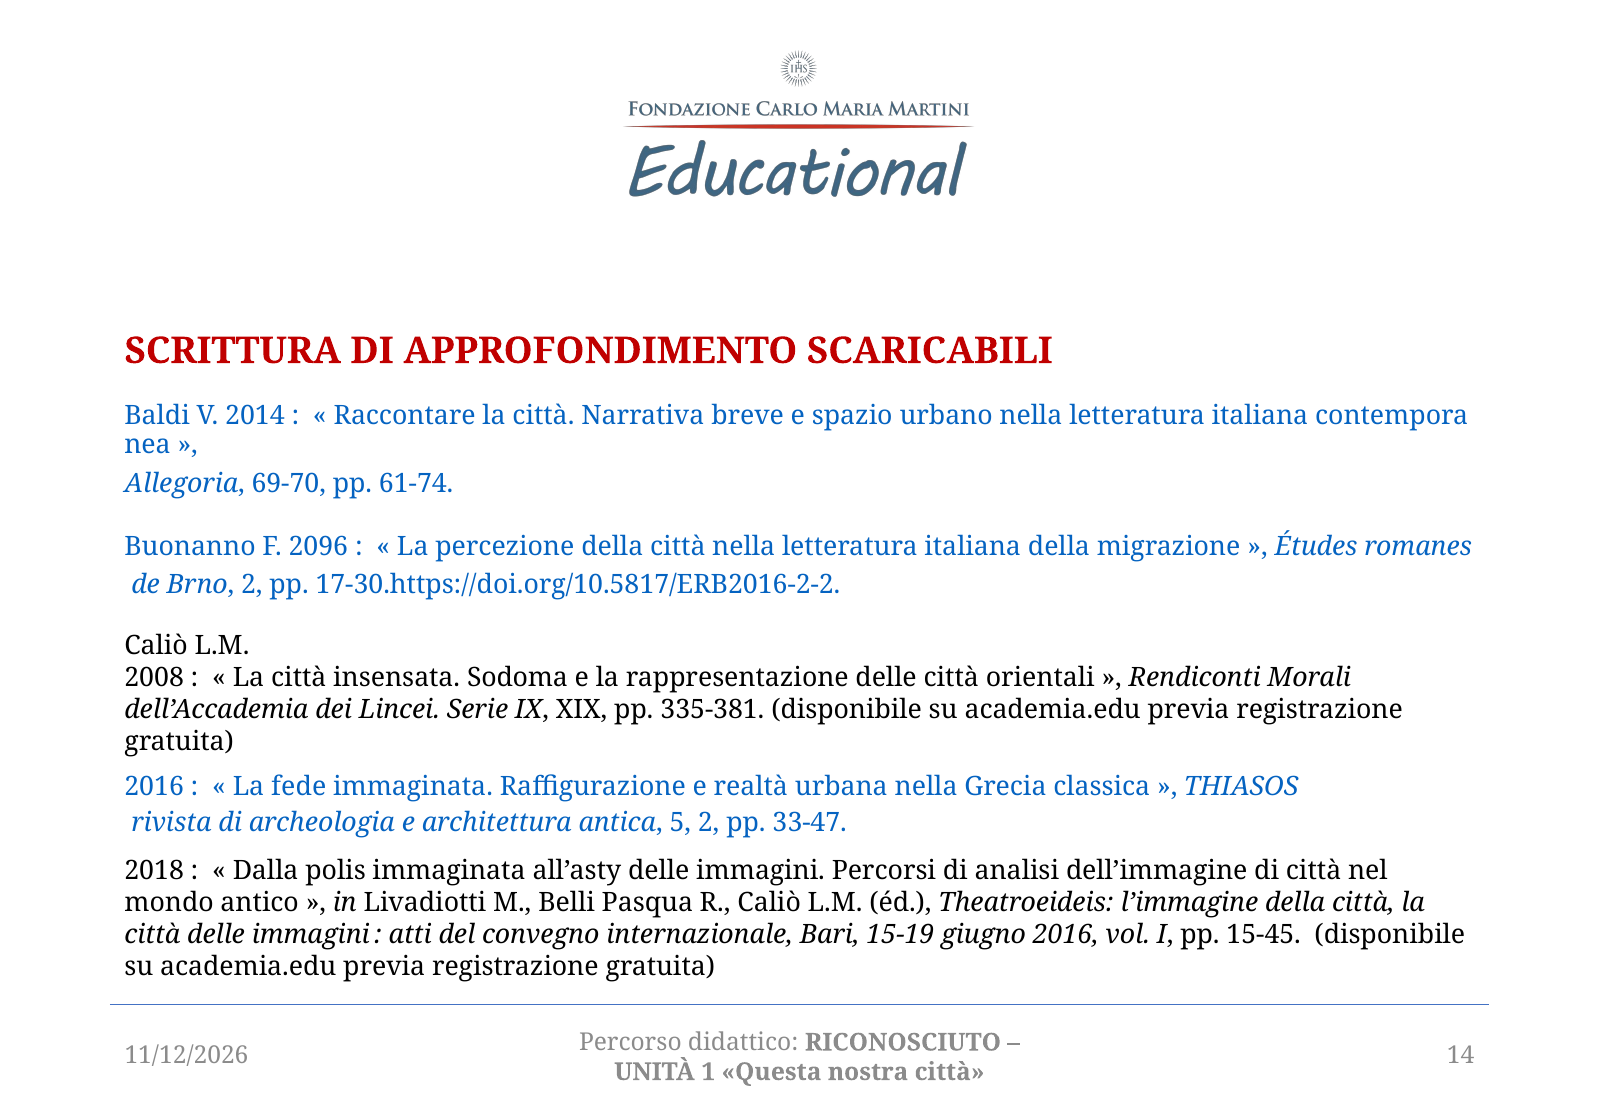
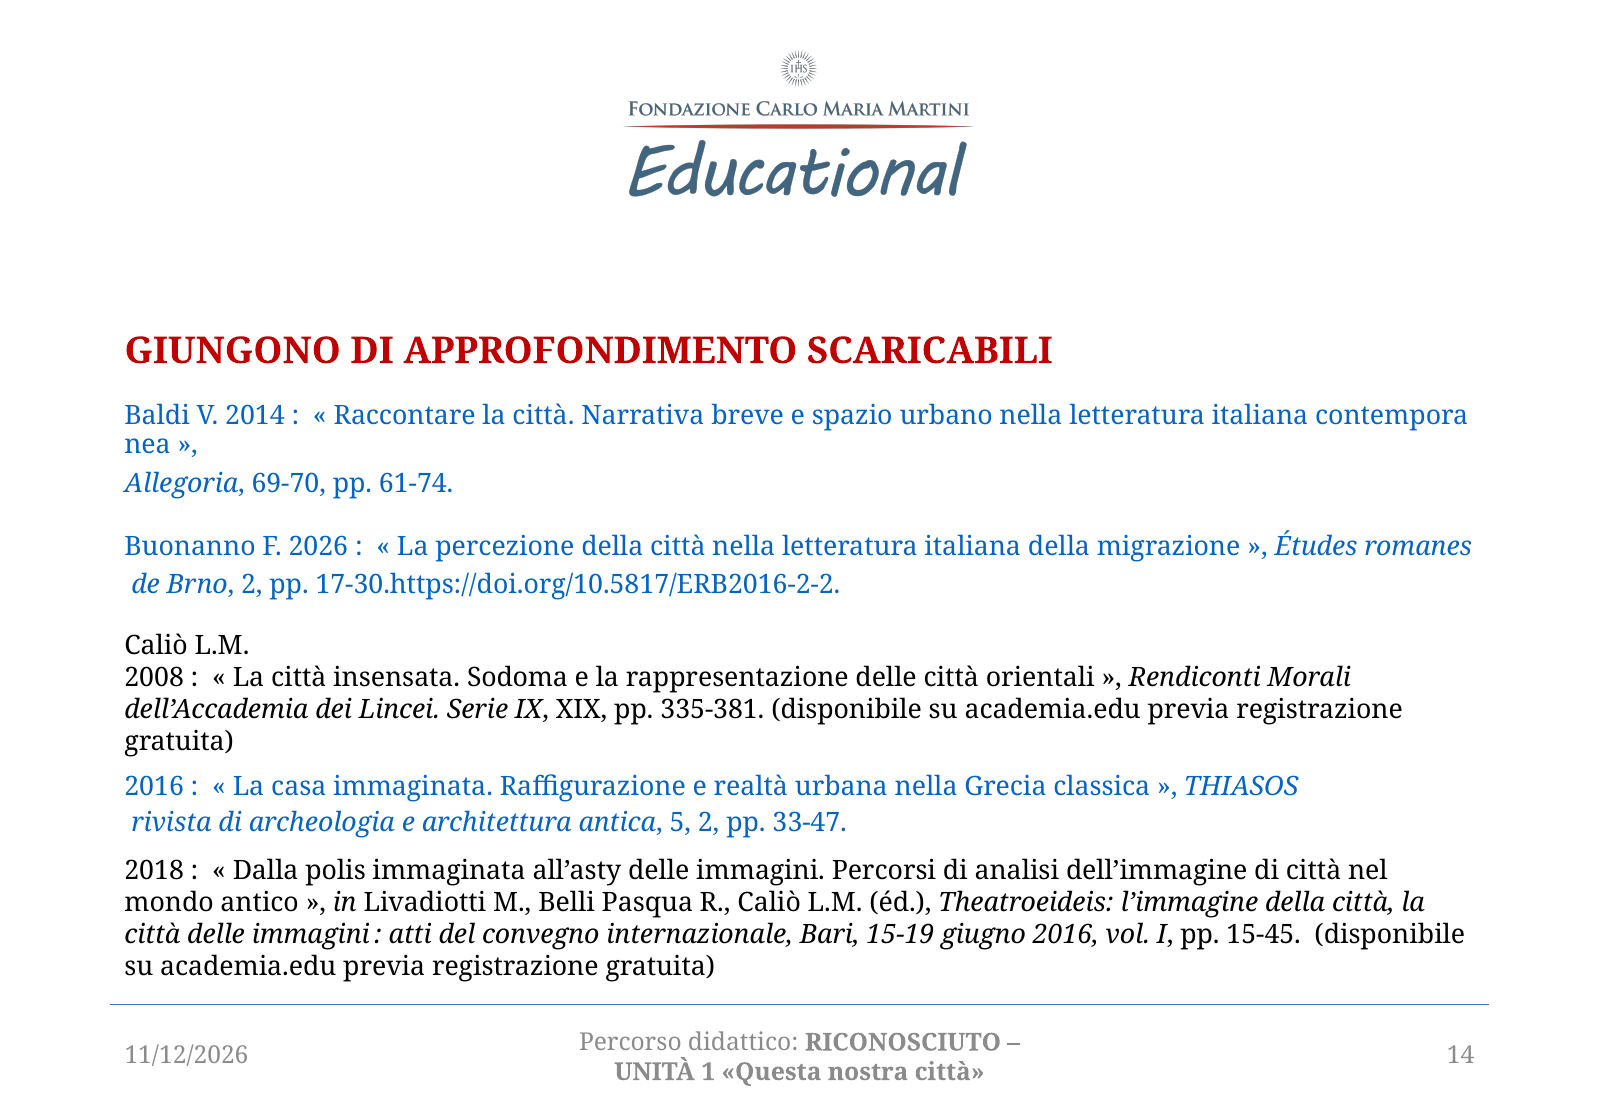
SCRITTURA: SCRITTURA -> GIUNGONO
2096: 2096 -> 2026
fede: fede -> casa
